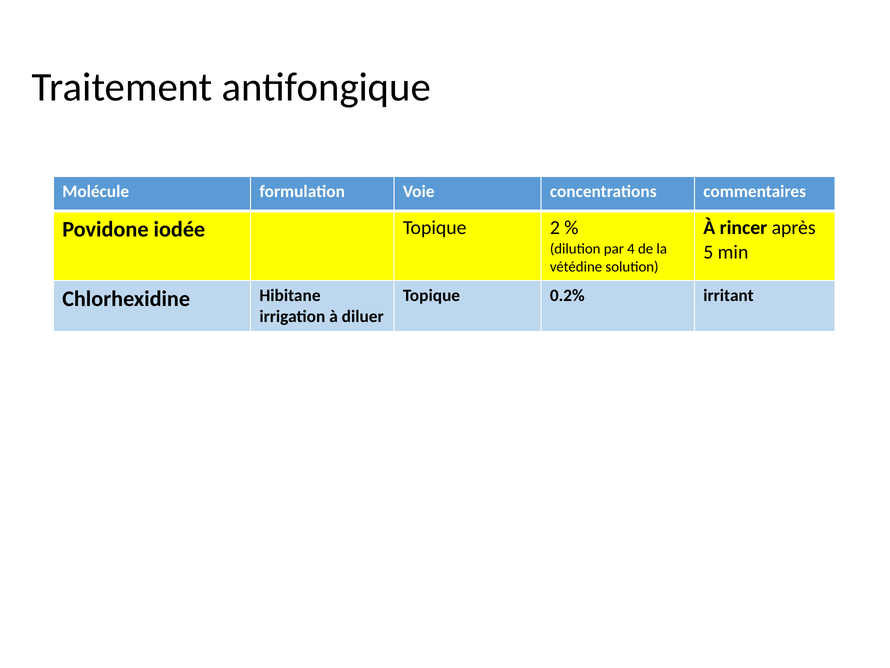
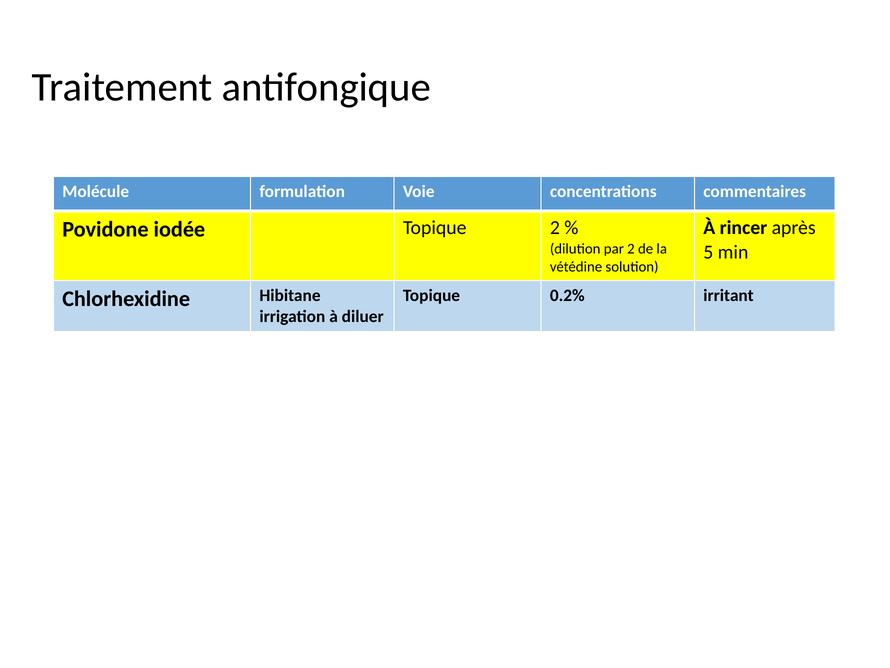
par 4: 4 -> 2
